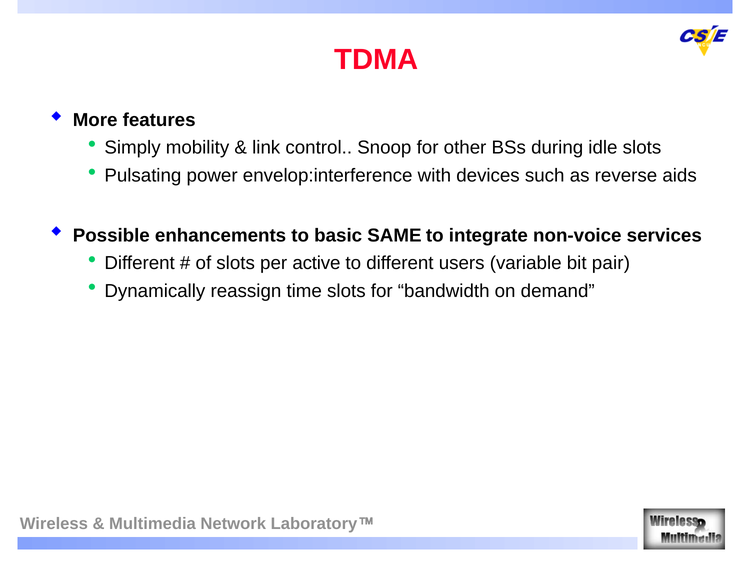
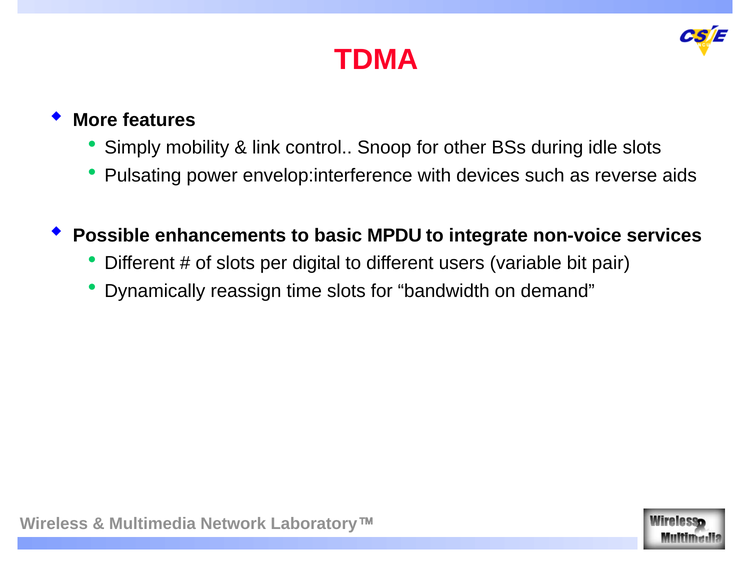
SAME: SAME -> MPDU
active: active -> digital
